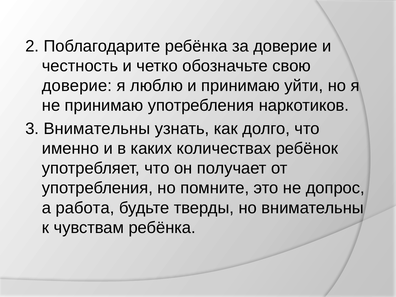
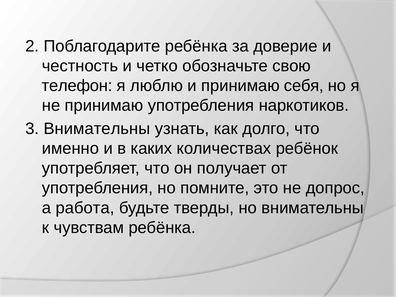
доверие at (77, 86): доверие -> телефон
уйти: уйти -> себя
